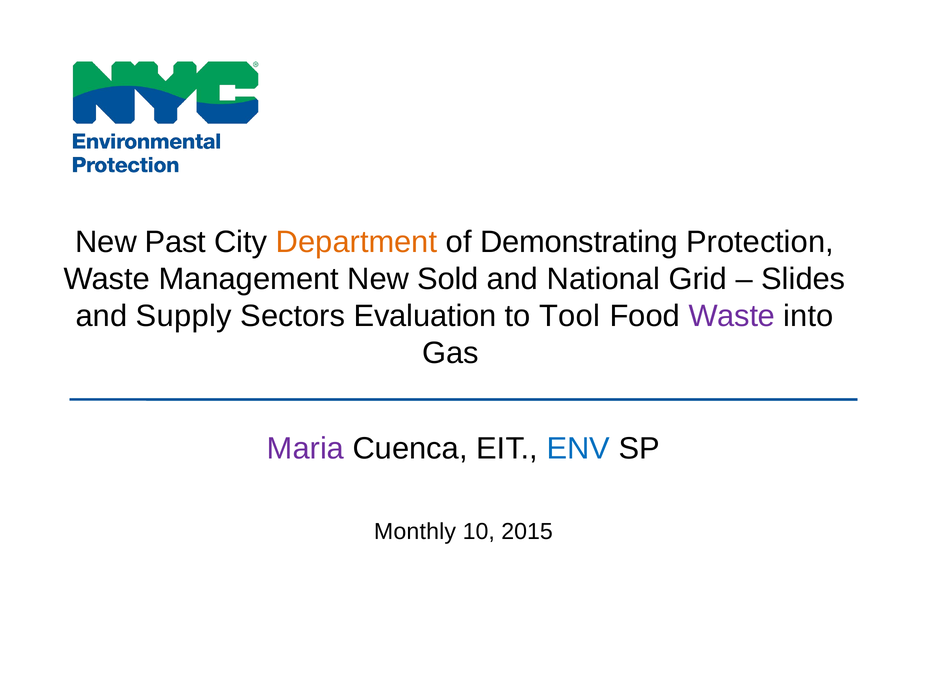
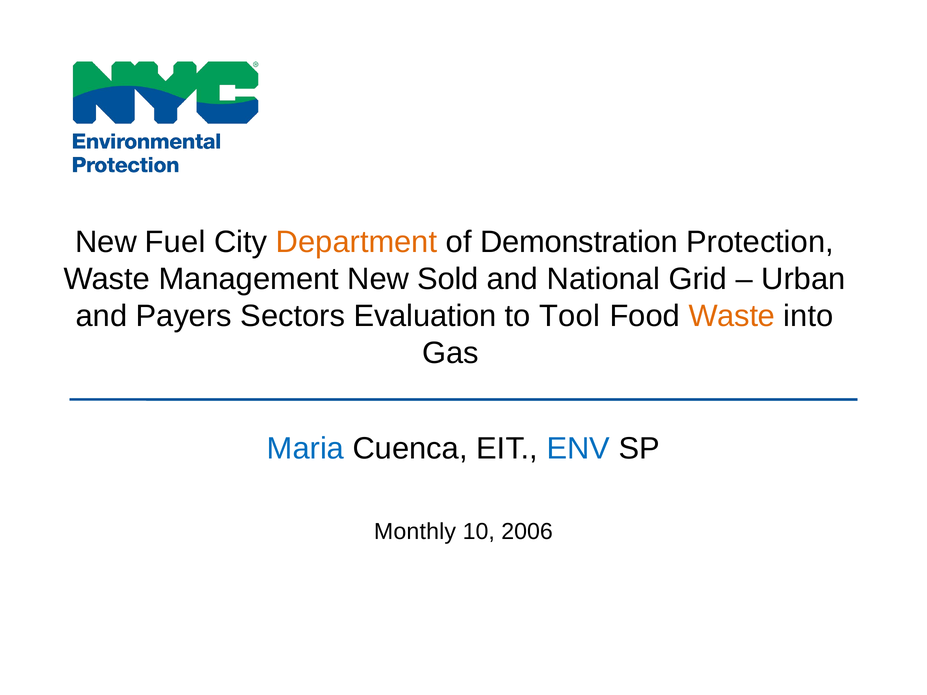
Past: Past -> Fuel
Demonstrating: Demonstrating -> Demonstration
Slides: Slides -> Urban
Supply: Supply -> Payers
Waste at (732, 316) colour: purple -> orange
Maria colour: purple -> blue
2015: 2015 -> 2006
